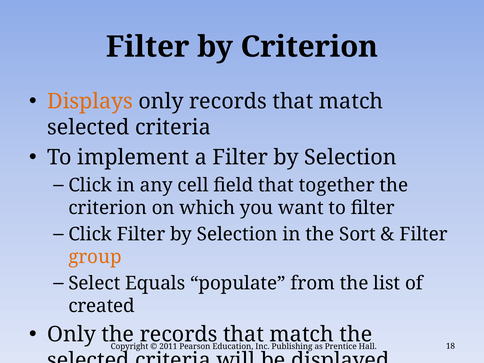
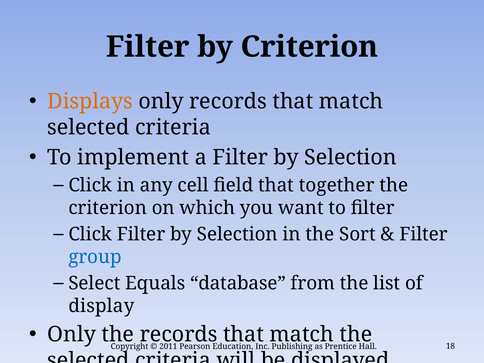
group colour: orange -> blue
populate: populate -> database
created: created -> display
